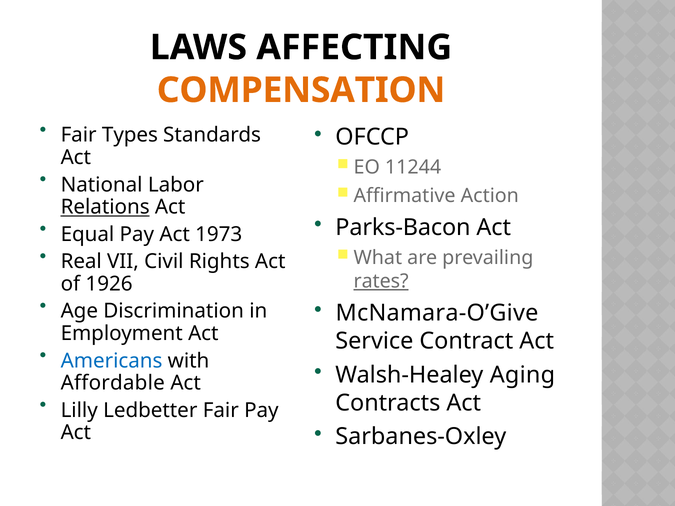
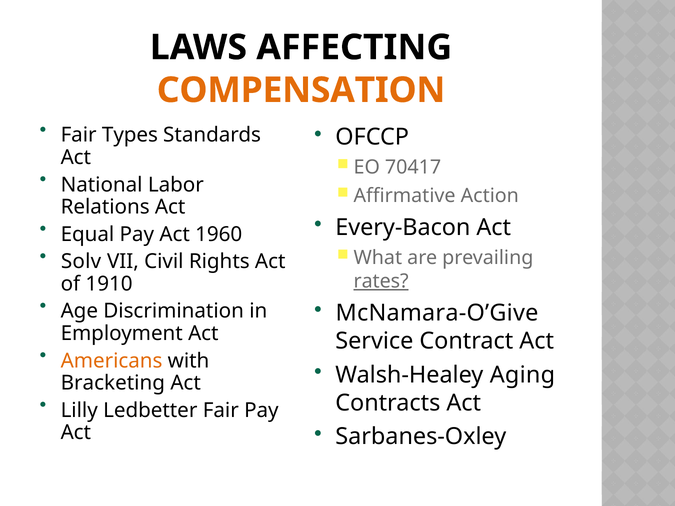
11244: 11244 -> 70417
Relations underline: present -> none
Parks-Bacon: Parks-Bacon -> Every-Bacon
1973: 1973 -> 1960
Real: Real -> Solv
1926: 1926 -> 1910
Americans colour: blue -> orange
Affordable: Affordable -> Bracketing
